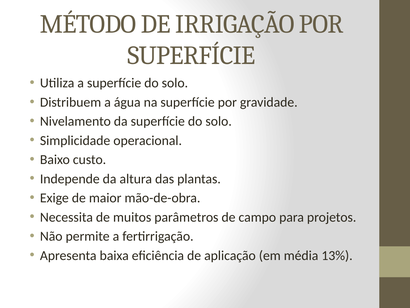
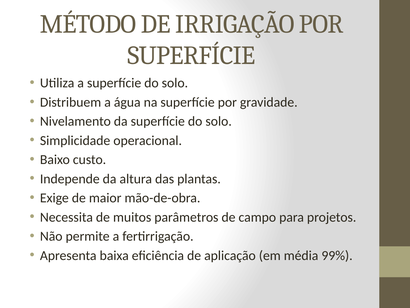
13%: 13% -> 99%
